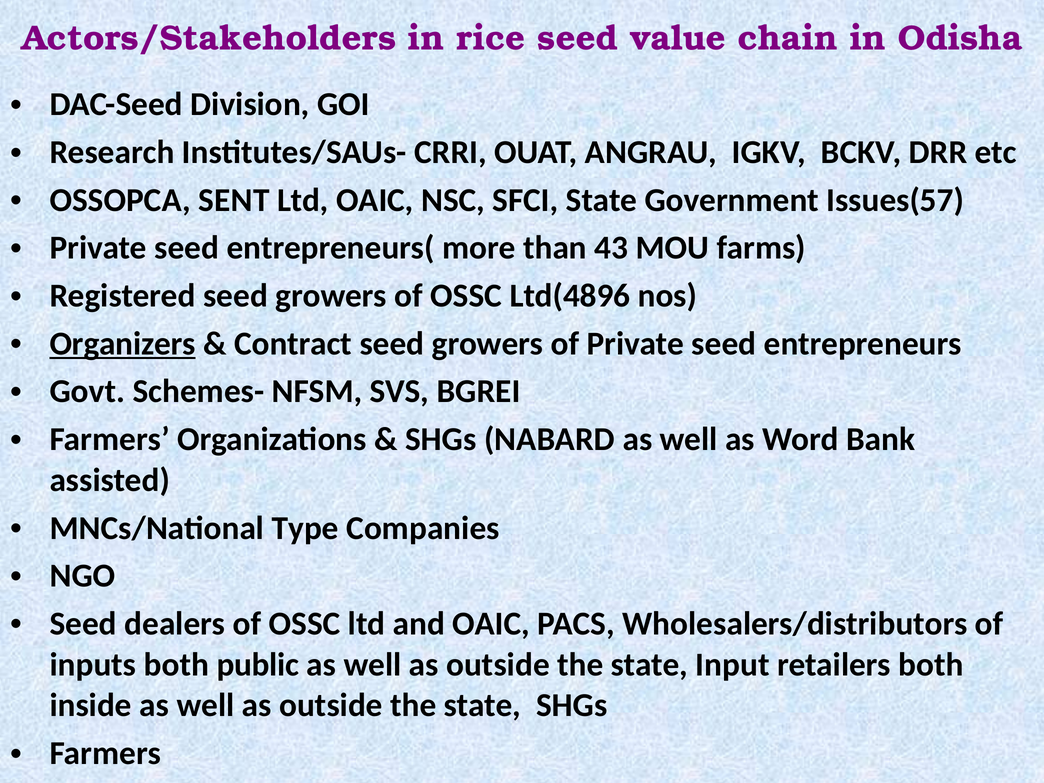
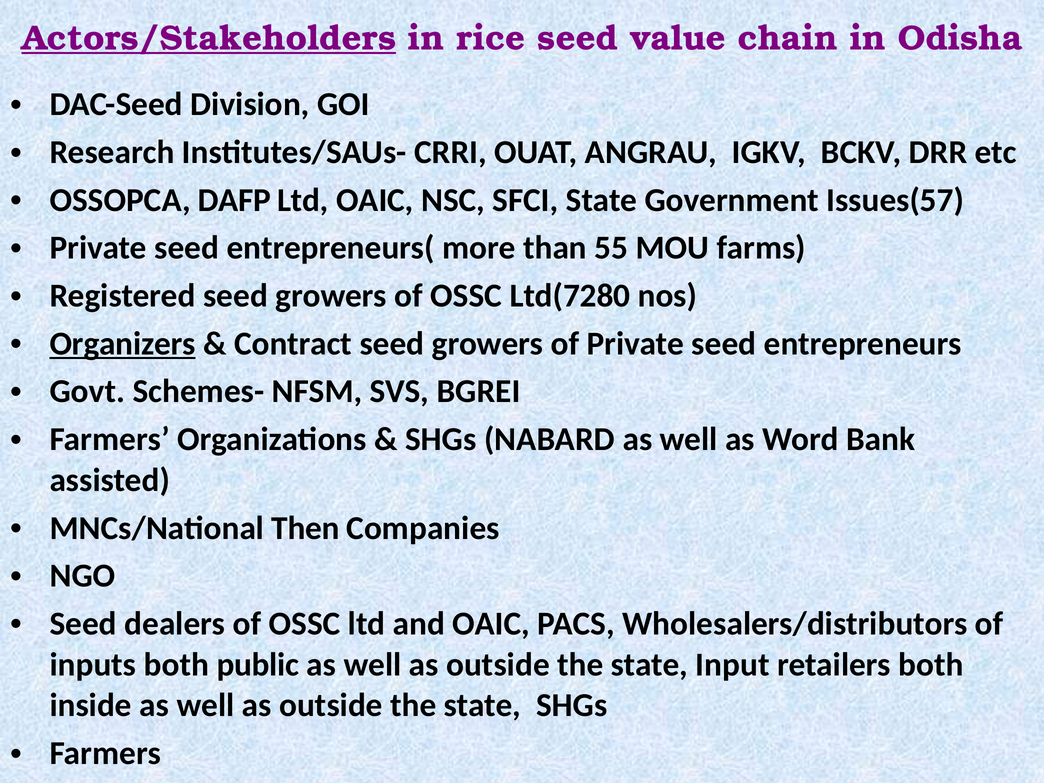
Actors/Stakeholders underline: none -> present
SENT: SENT -> DAFP
43: 43 -> 55
Ltd(4896: Ltd(4896 -> Ltd(7280
Type: Type -> Then
